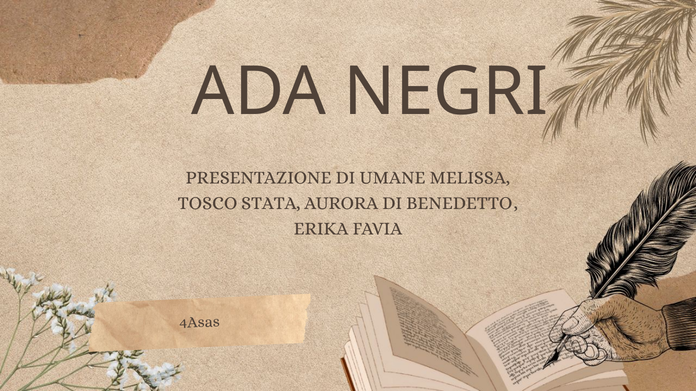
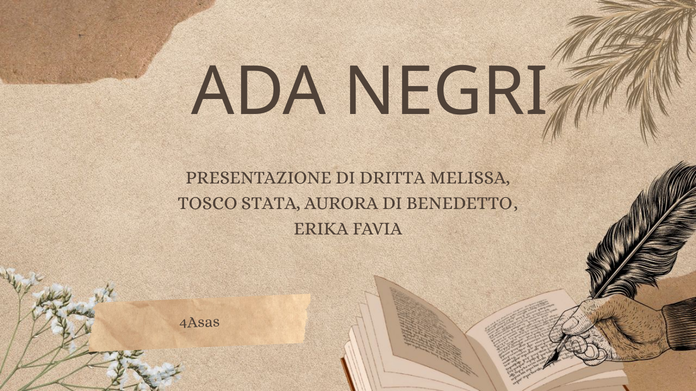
UMANE: UMANE -> DRITTA
